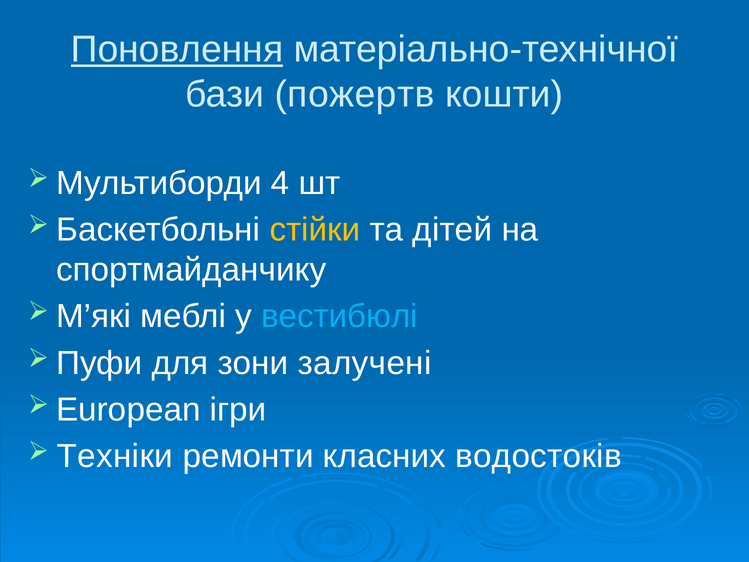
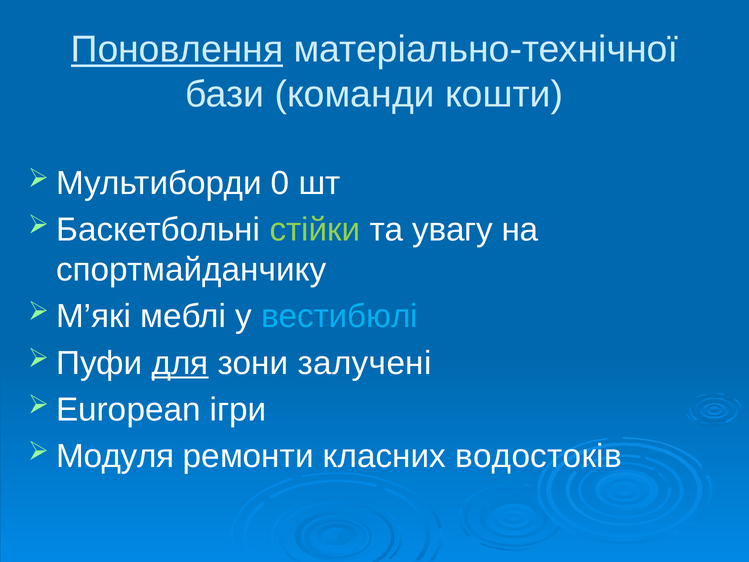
пожертв: пожертв -> команди
4: 4 -> 0
стійки colour: yellow -> light green
дітей: дітей -> увагу
для underline: none -> present
Техніки: Техніки -> Модуля
